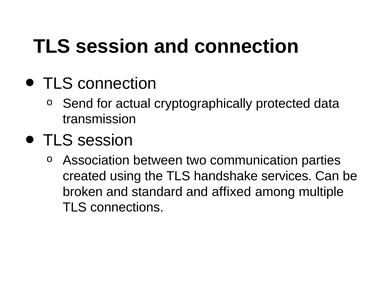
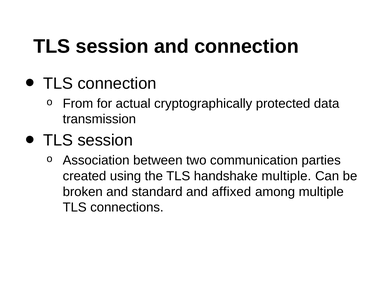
Send: Send -> From
handshake services: services -> multiple
